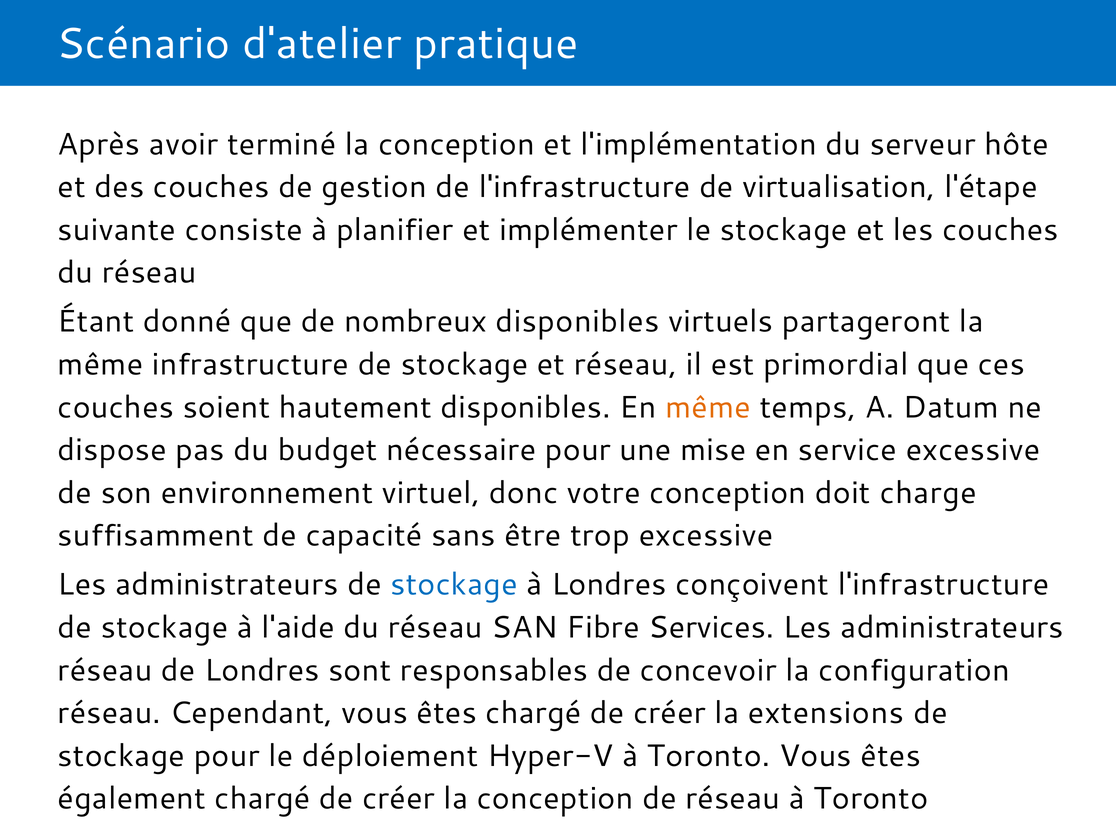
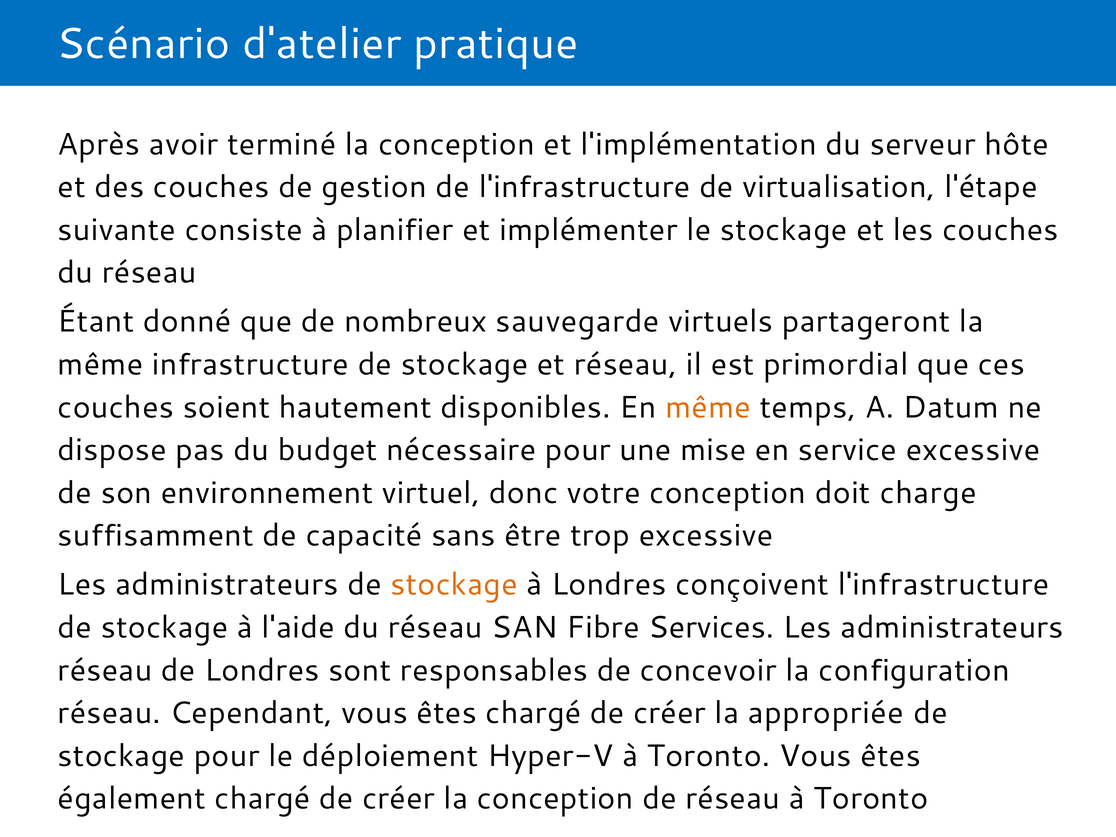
nombreux disponibles: disponibles -> sauvegarde
stockage at (454, 585) colour: blue -> orange
extensions: extensions -> appropriée
